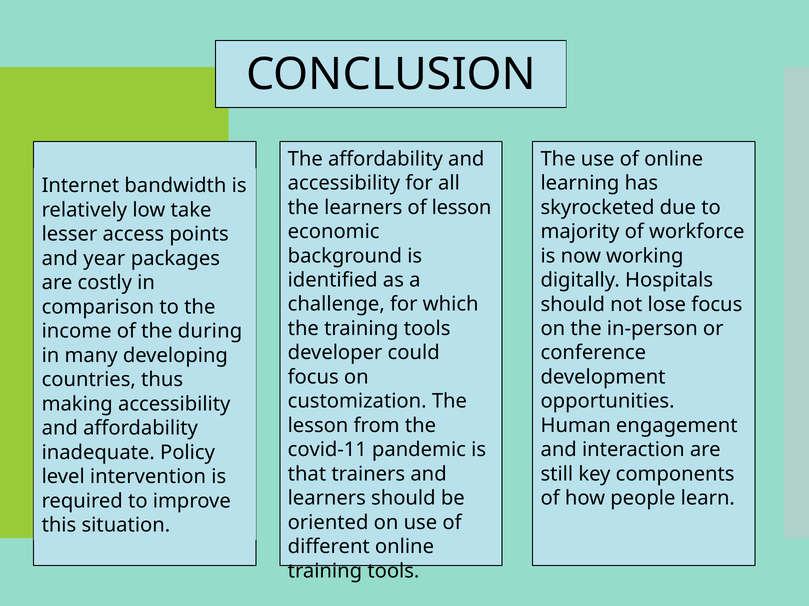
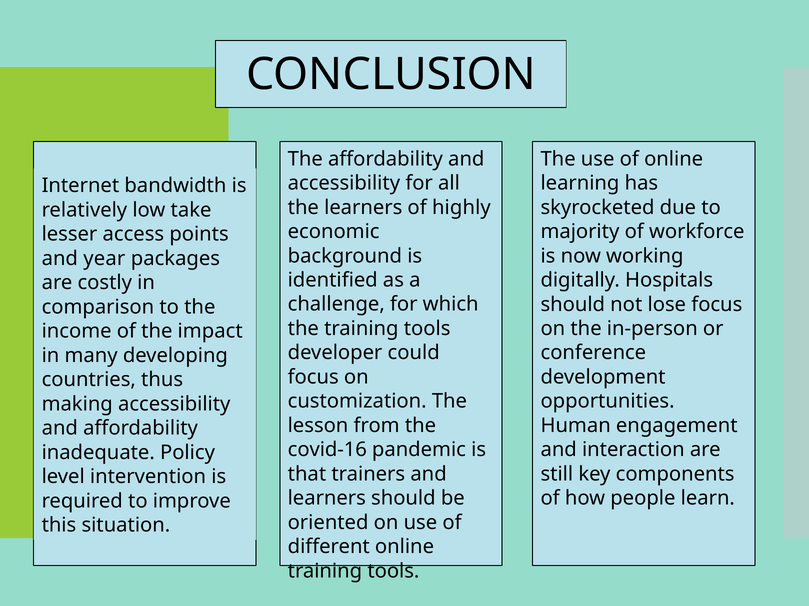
of lesson: lesson -> highly
during: during -> impact
covid-11: covid-11 -> covid-16
